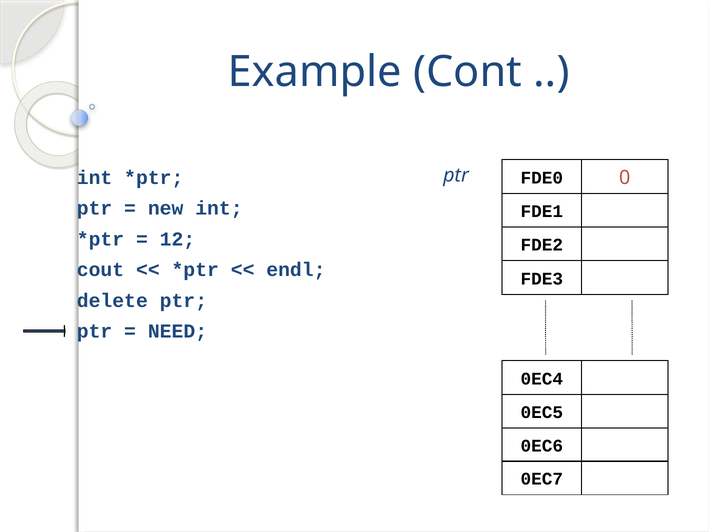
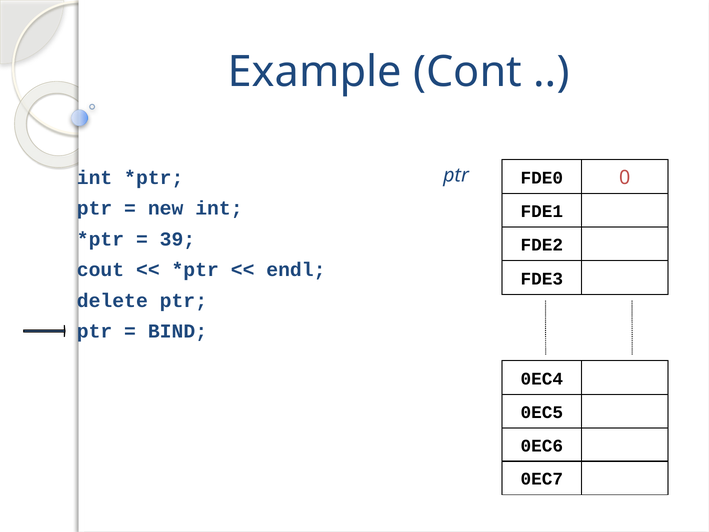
12: 12 -> 39
NEED: NEED -> BIND
